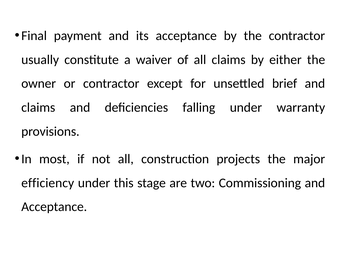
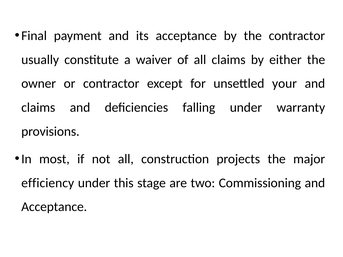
brief: brief -> your
